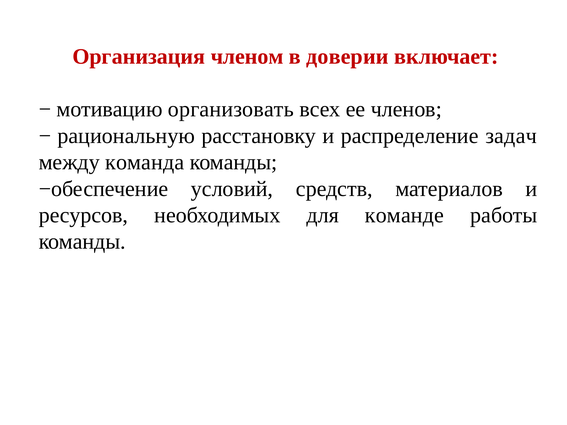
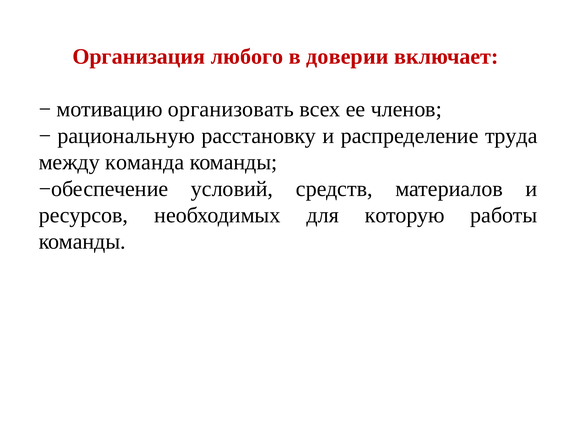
членом: членом -> любого
задач: задач -> труда
команде: команде -> которую
